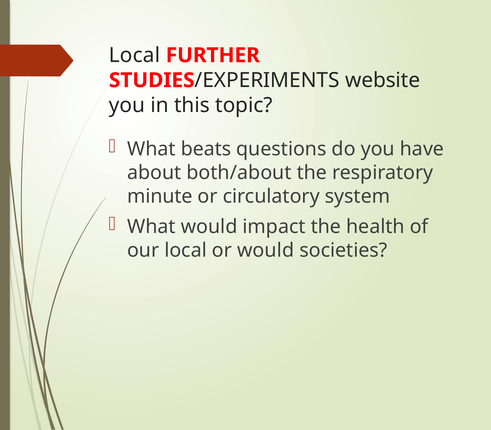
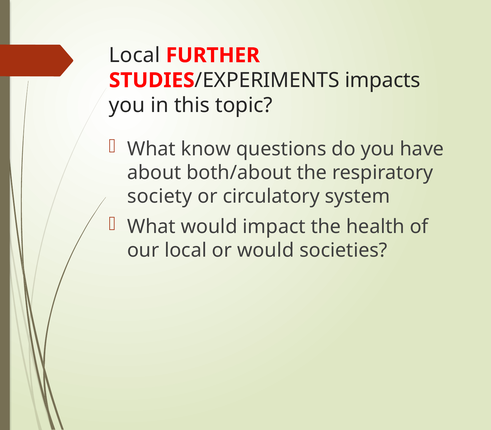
website: website -> impacts
beats: beats -> know
minute: minute -> society
